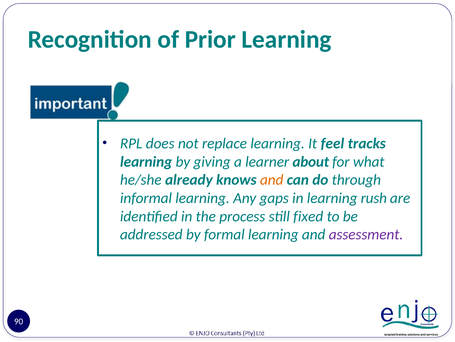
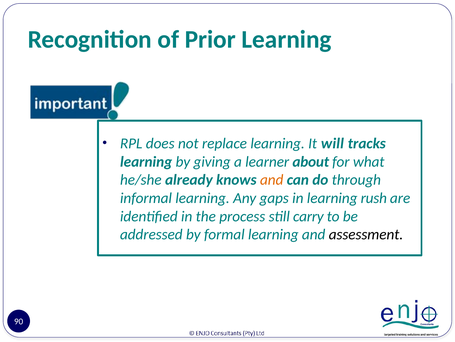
feel: feel -> will
fixed: fixed -> carry
assessment colour: purple -> black
